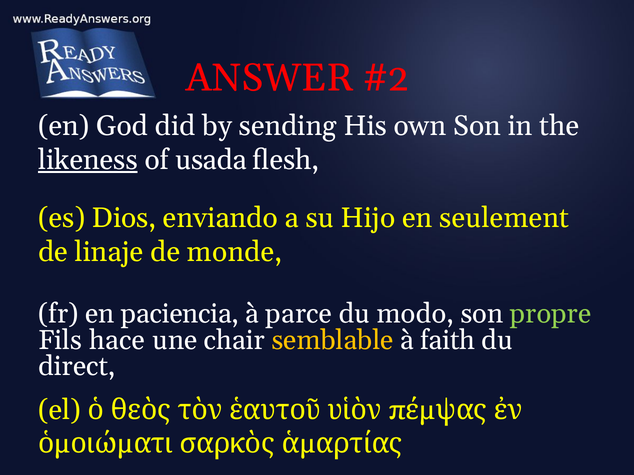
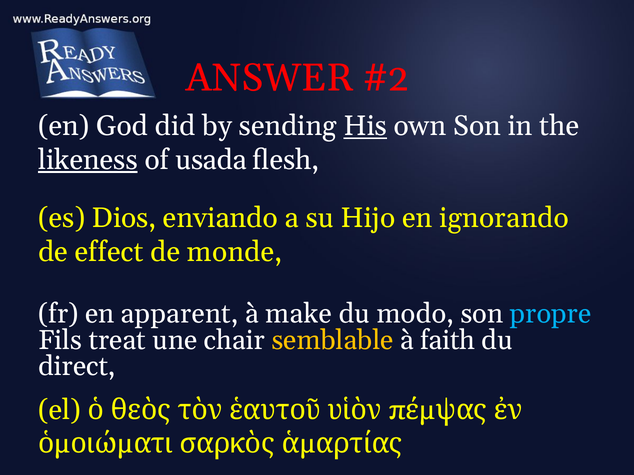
His underline: none -> present
seulement: seulement -> ignorando
linaje: linaje -> effect
paciencia: paciencia -> apparent
parce: parce -> make
propre colour: light green -> light blue
hace: hace -> treat
